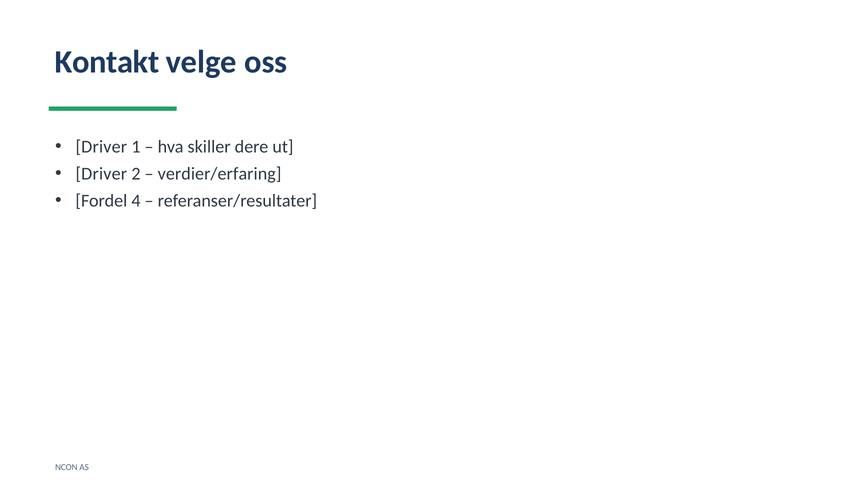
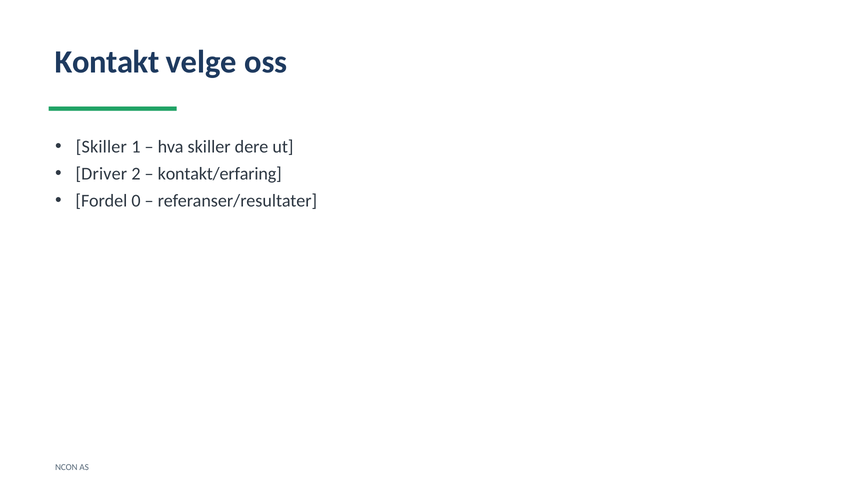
Driver at (101, 147): Driver -> Skiller
verdier/erfaring: verdier/erfaring -> kontakt/erfaring
4: 4 -> 0
